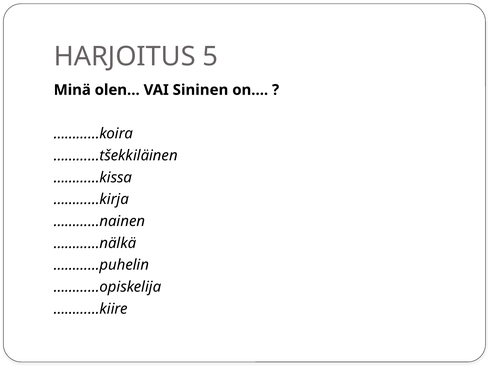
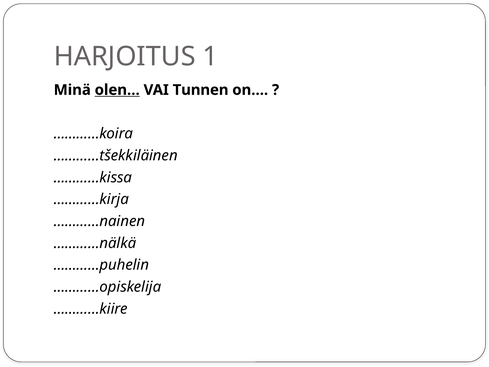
5: 5 -> 1
olen… underline: none -> present
Sininen: Sininen -> Tunnen
